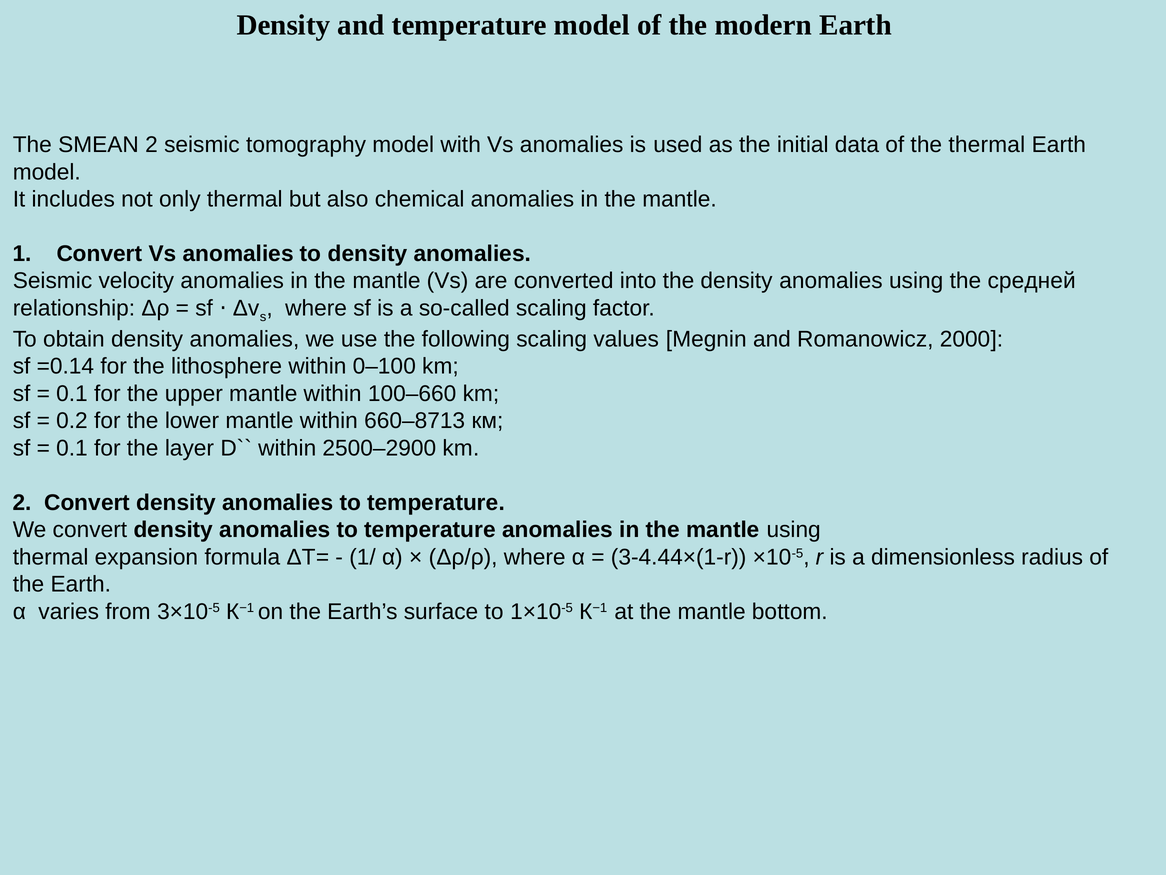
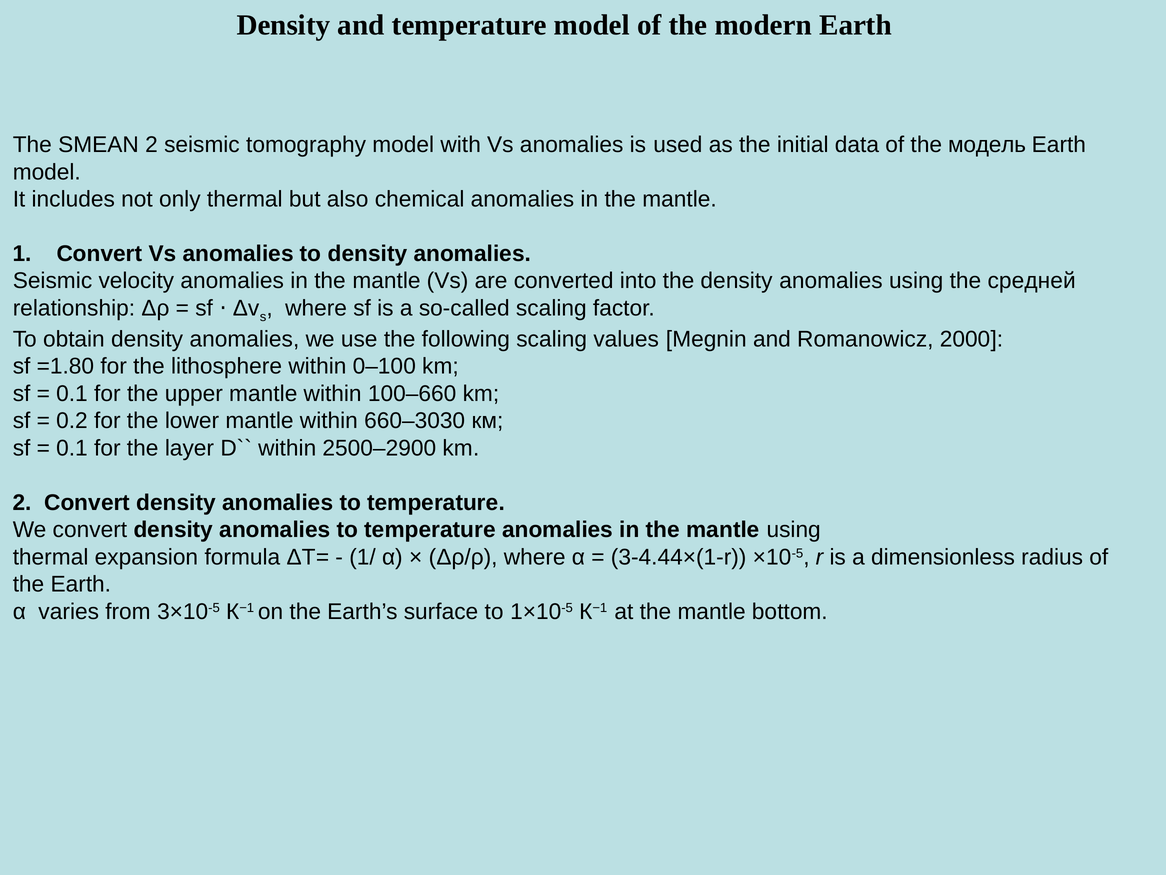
the thermal: thermal -> модель
=0.14: =0.14 -> =1.80
660‒8713: 660‒8713 -> 660‒3030
